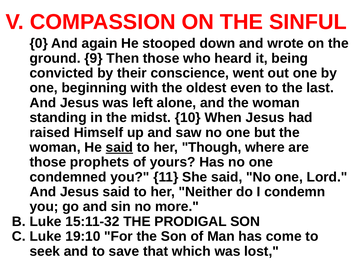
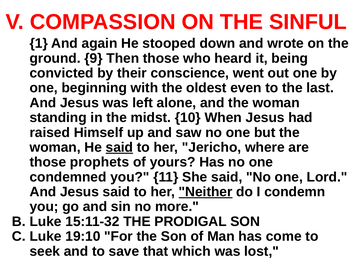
0: 0 -> 1
Though: Though -> Jericho
Neither underline: none -> present
